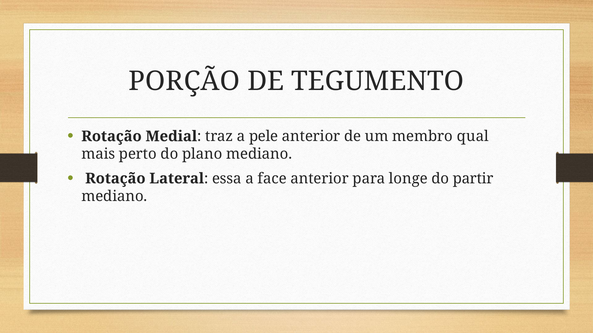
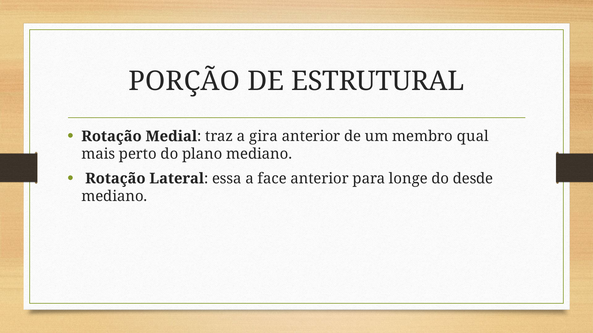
TEGUMENTO: TEGUMENTO -> ESTRUTURAL
pele: pele -> gira
partir: partir -> desde
